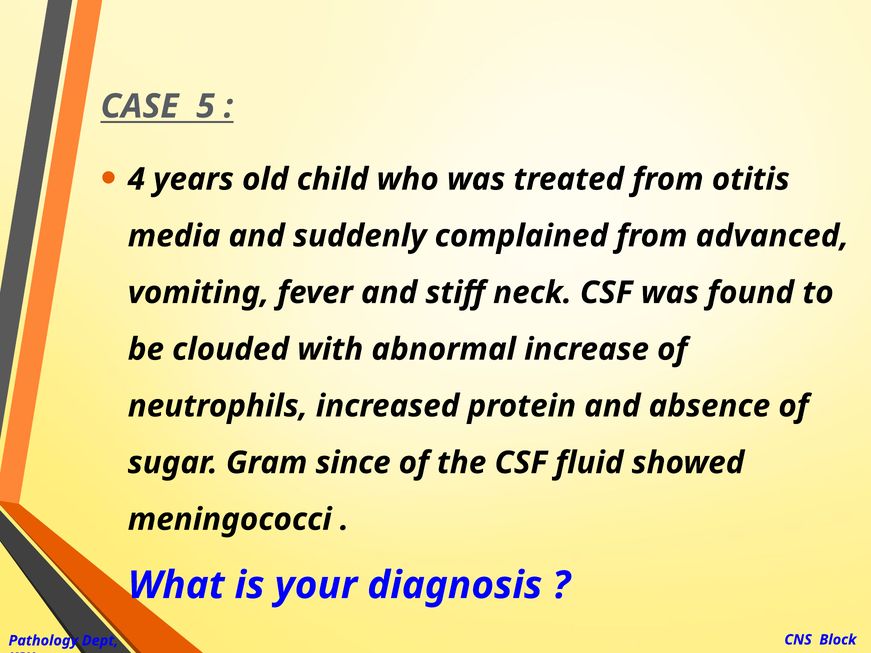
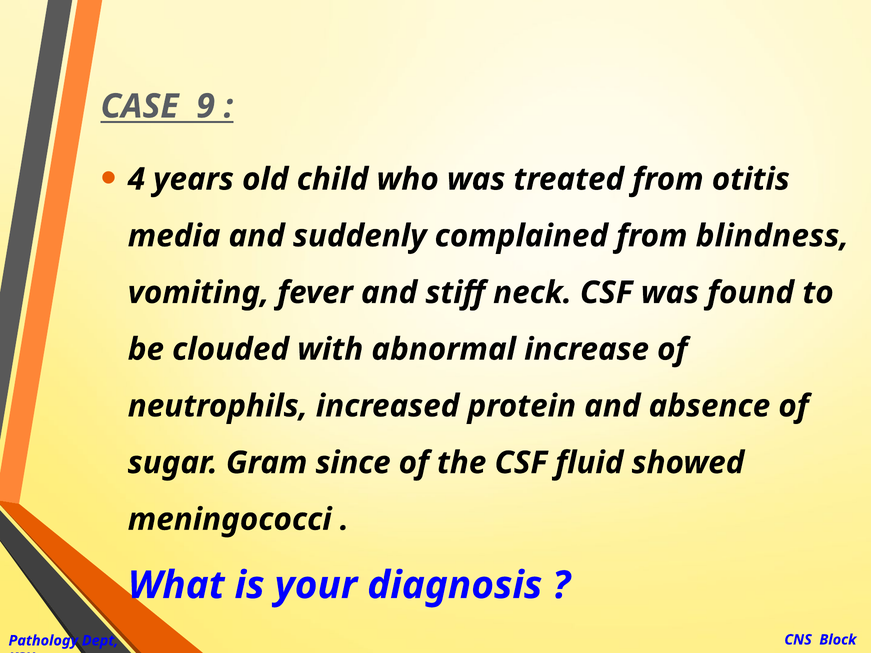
5: 5 -> 9
advanced: advanced -> blindness
